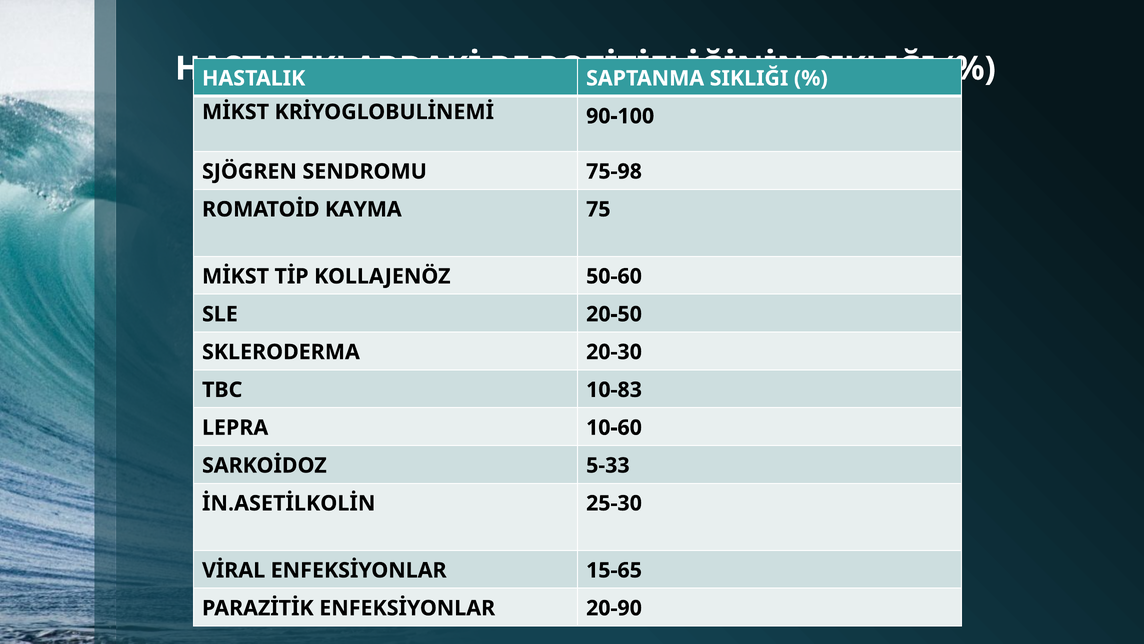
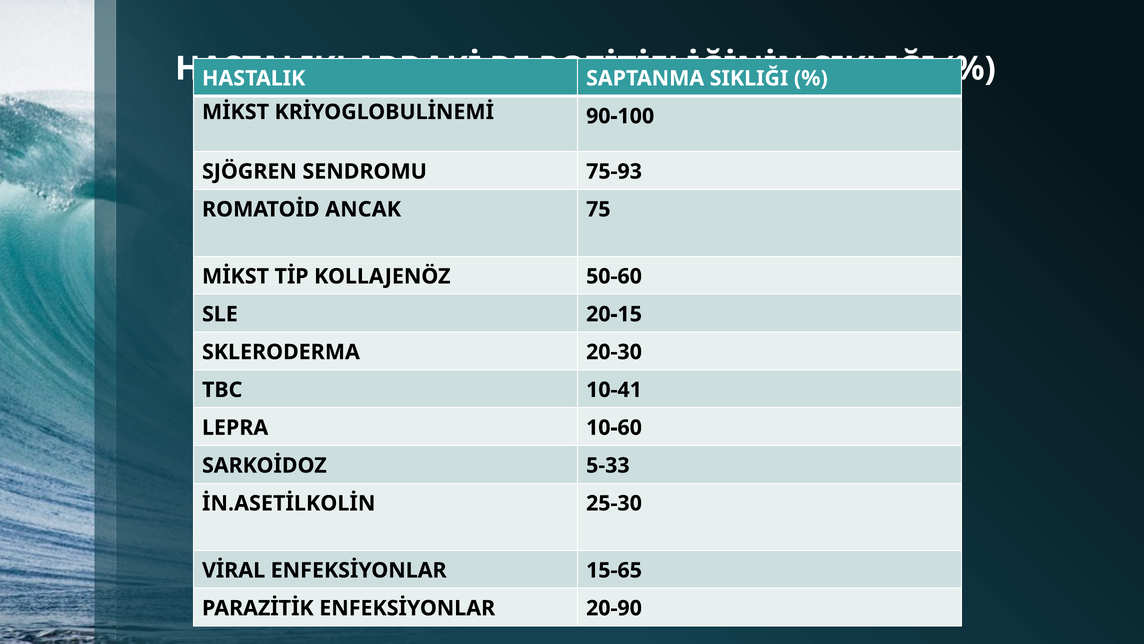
75-98: 75-98 -> 75-93
KAYMA: KAYMA -> ANCAK
20-50: 20-50 -> 20-15
10-83: 10-83 -> 10-41
